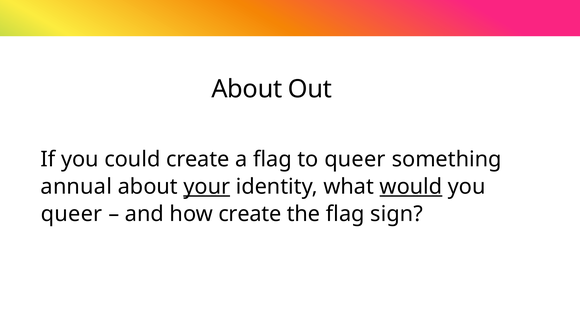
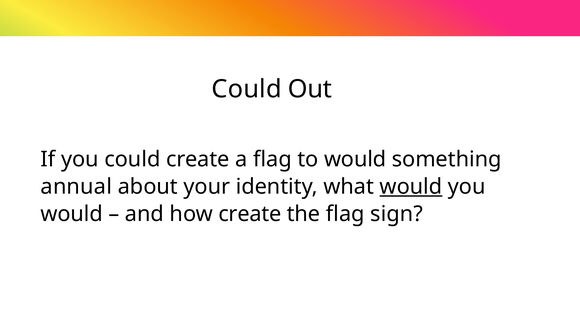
About at (247, 89): About -> Could
to queer: queer -> would
your underline: present -> none
queer at (72, 214): queer -> would
